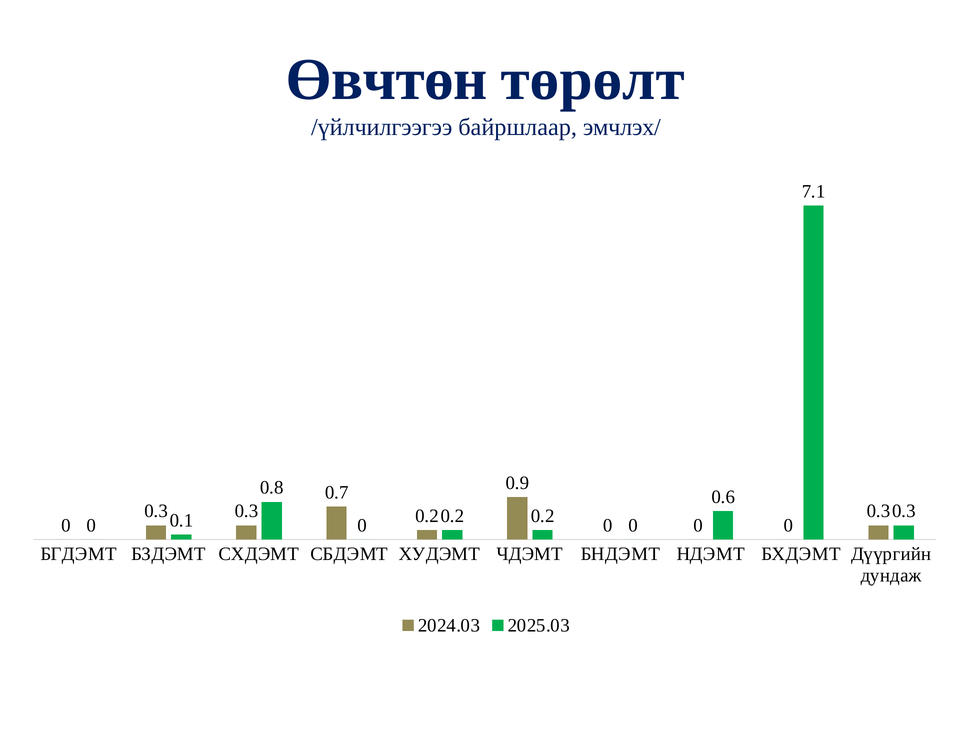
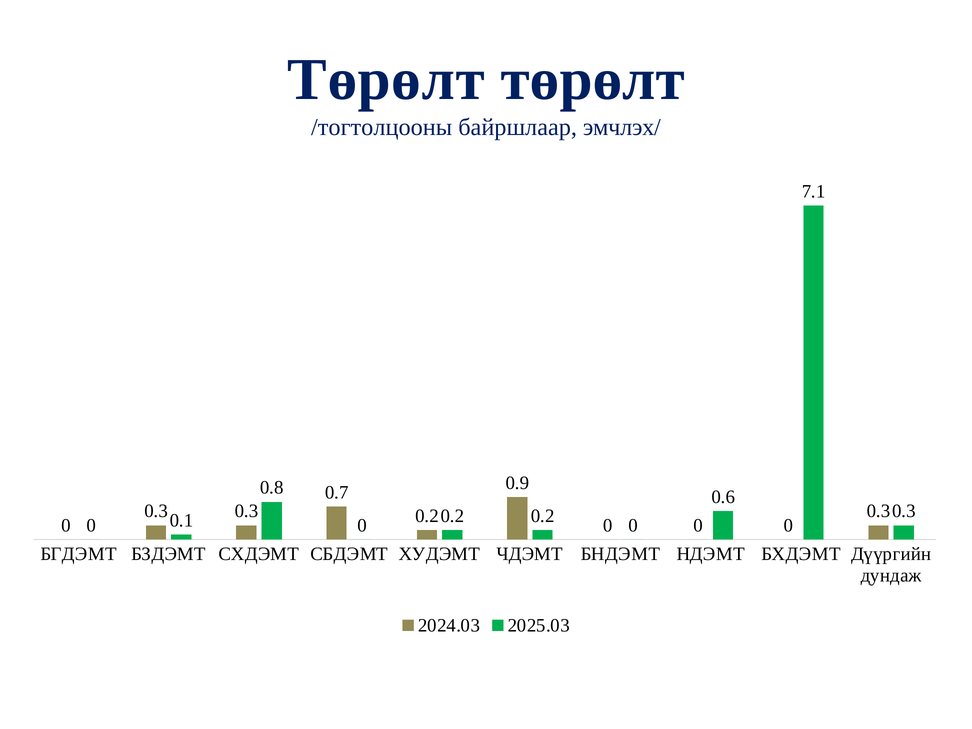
Өвчтөн at (387, 80): Өвчтөн -> Төрөлт
/үйлчилгээгээ: /үйлчилгээгээ -> /тогтолцооны
